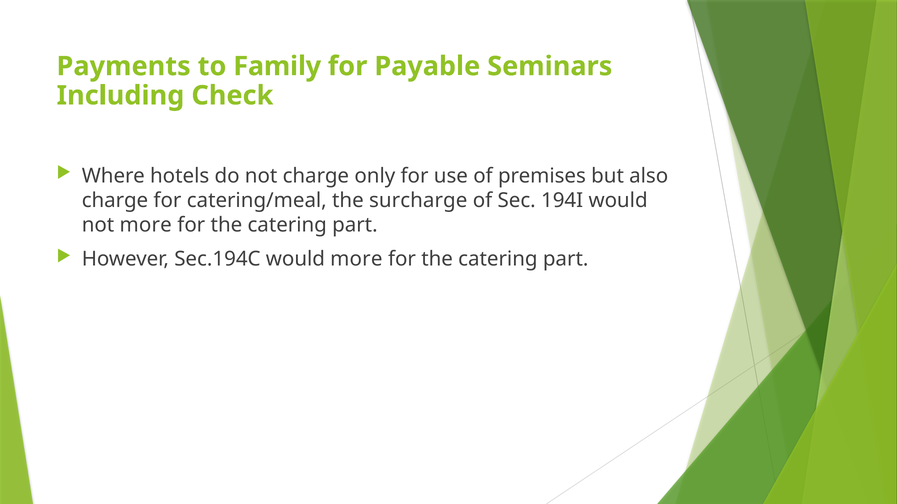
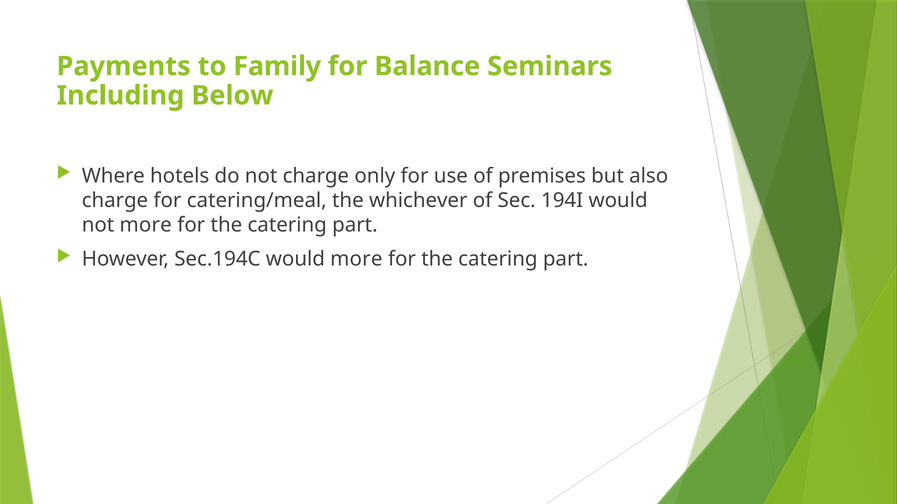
Payable: Payable -> Balance
Check: Check -> Below
surcharge: surcharge -> whichever
